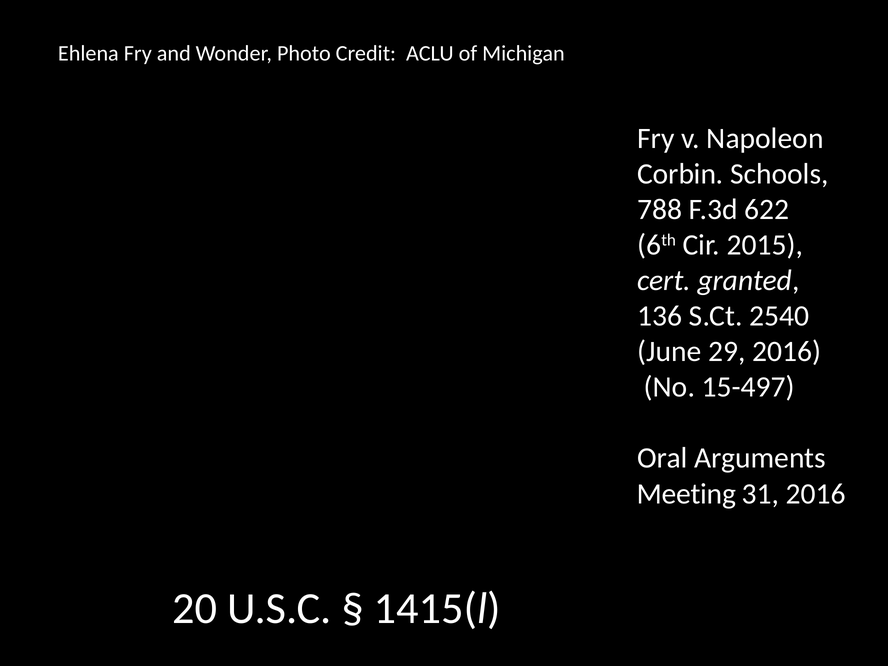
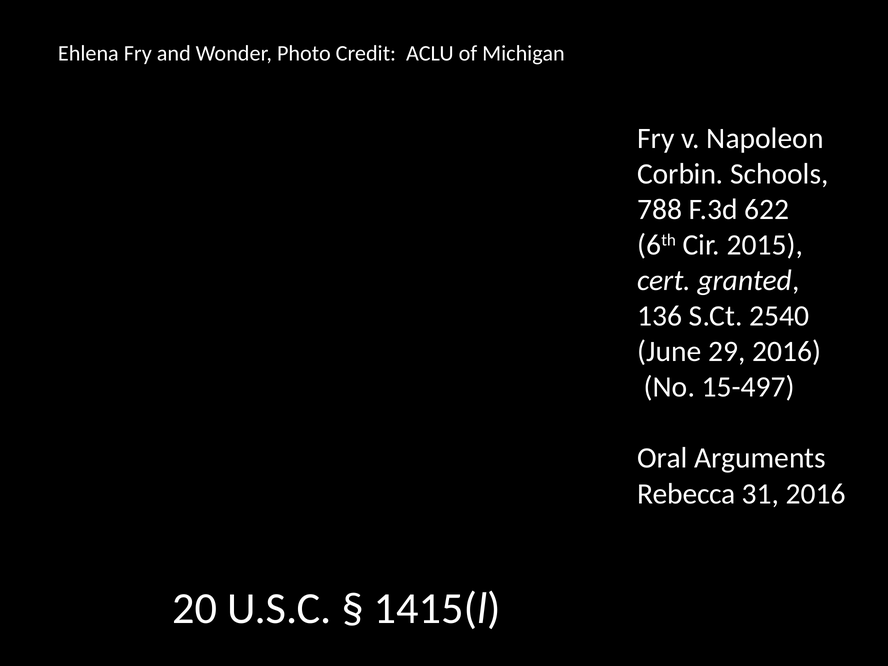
Meeting: Meeting -> Rebecca
